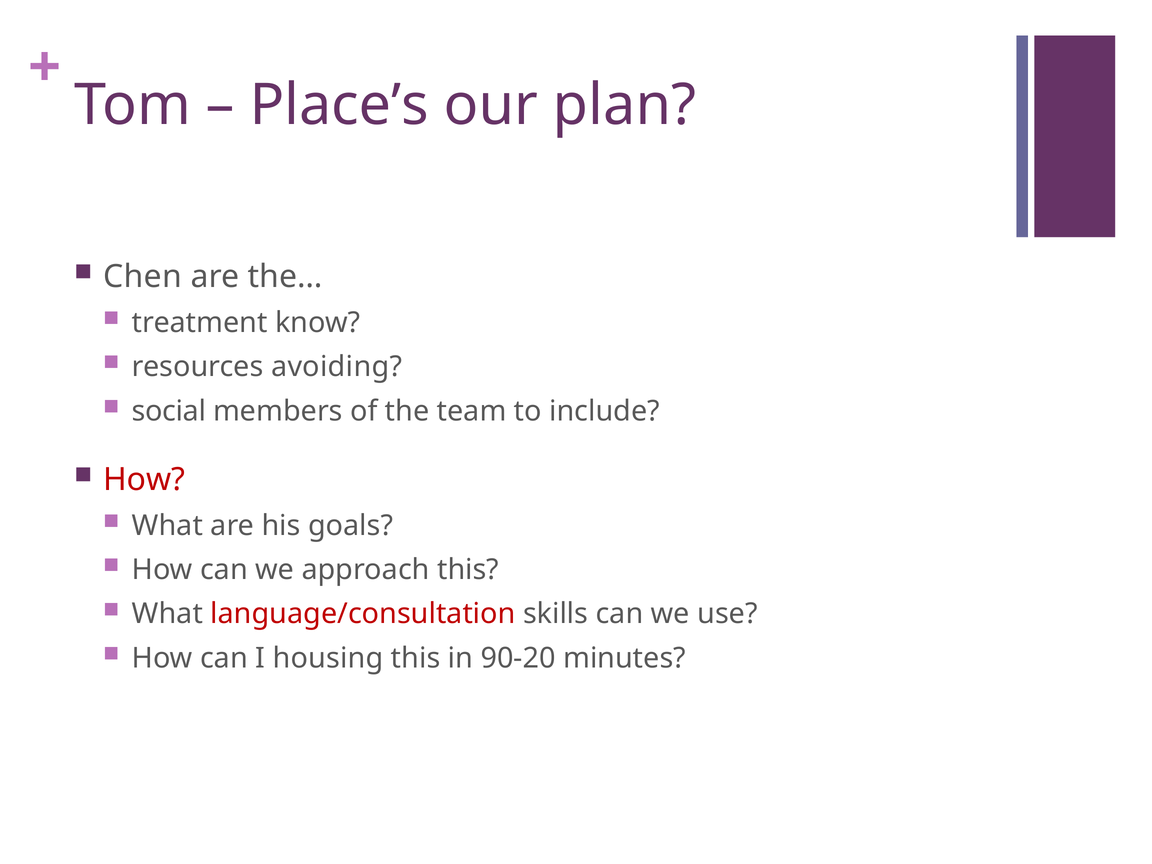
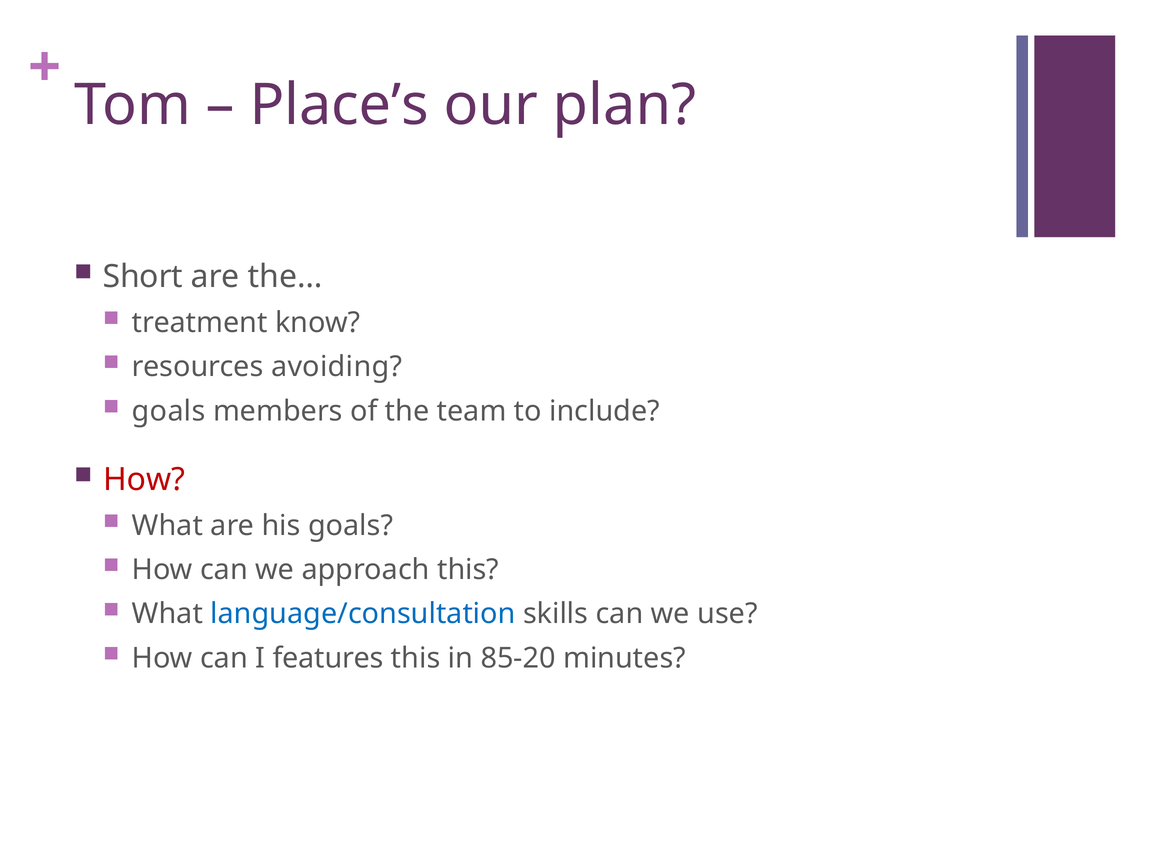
Chen: Chen -> Short
social at (169, 411): social -> goals
language/consultation colour: red -> blue
housing: housing -> features
90-20: 90-20 -> 85-20
